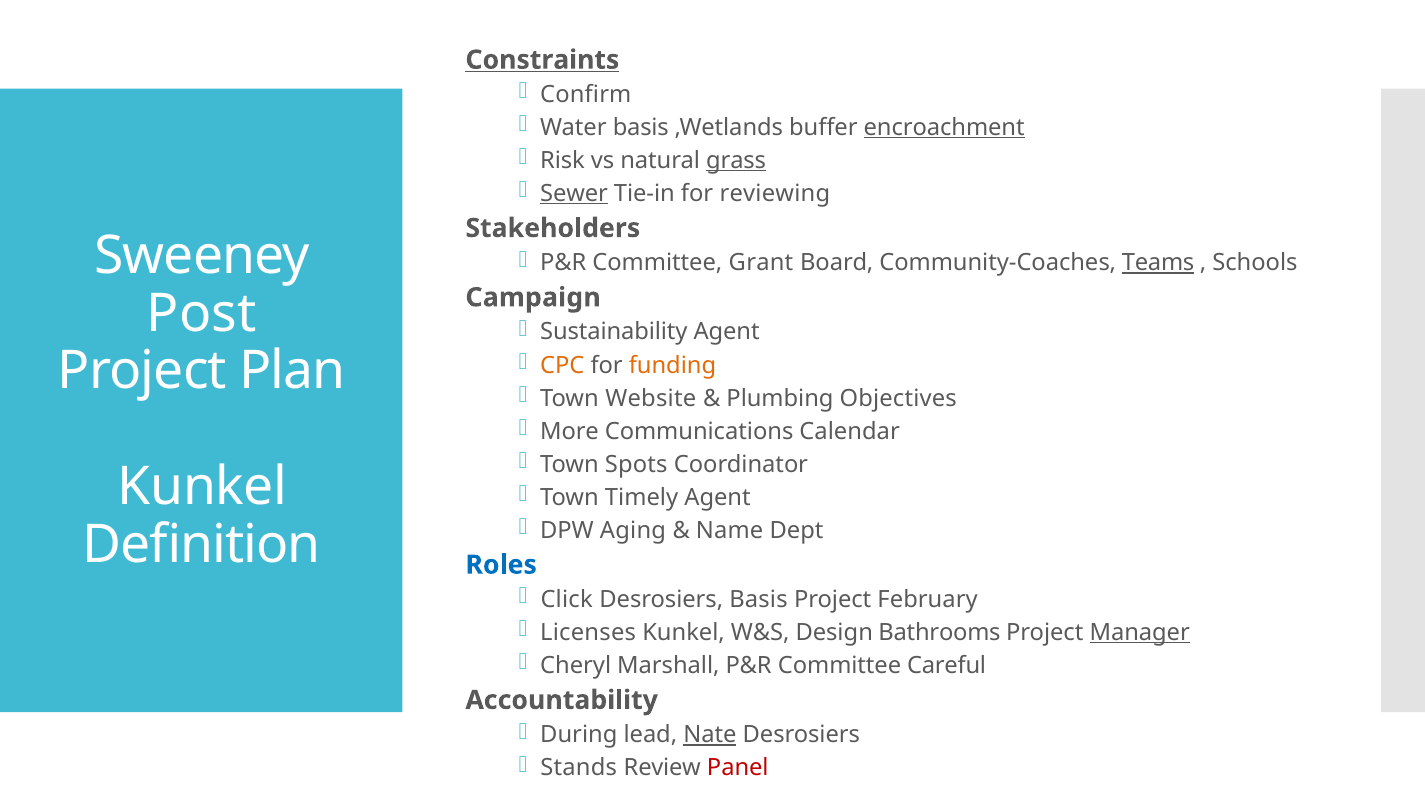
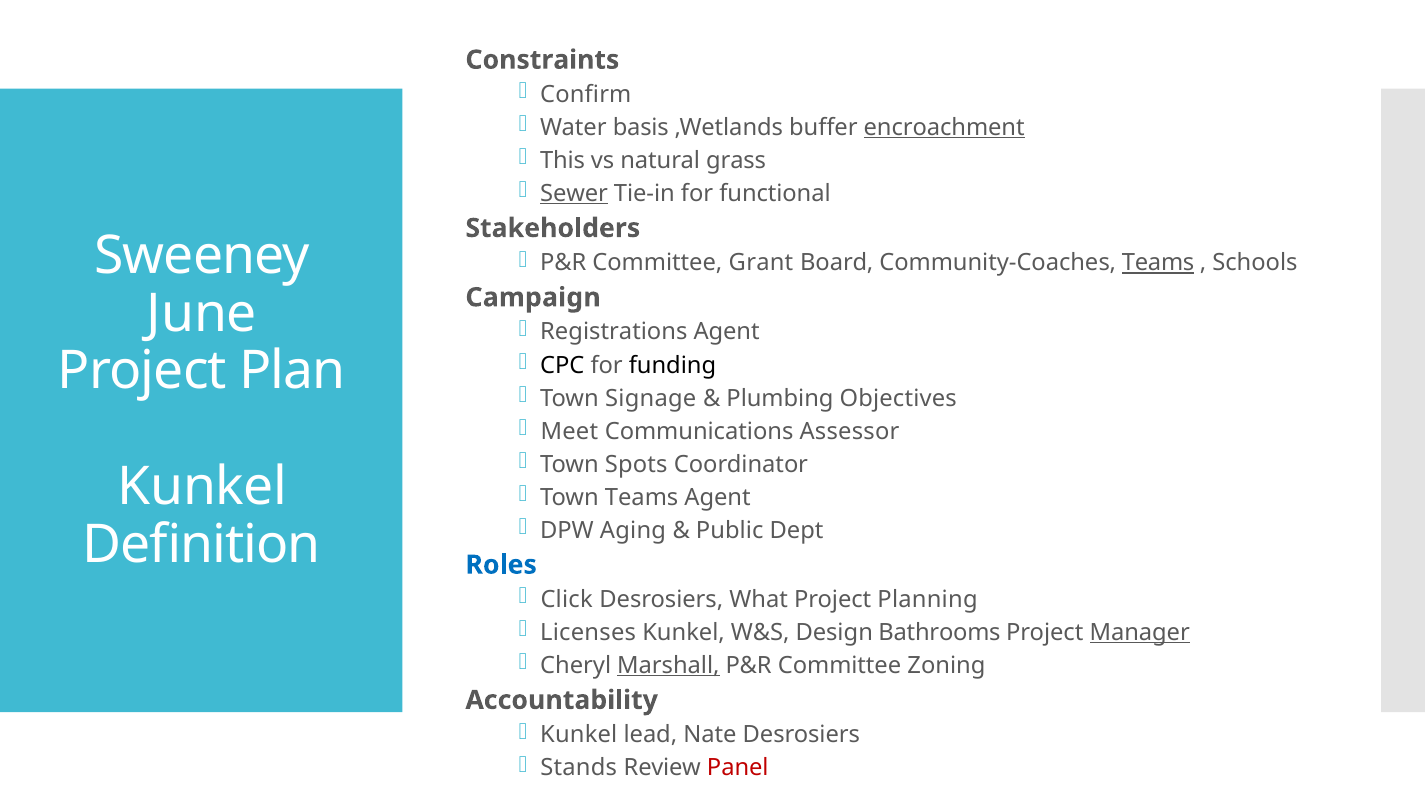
Constraints underline: present -> none
Risk: Risk -> This
grass underline: present -> none
reviewing: reviewing -> functional
Post: Post -> June
Sustainability: Sustainability -> Registrations
CPC colour: orange -> black
funding colour: orange -> black
Website: Website -> Signage
More: More -> Meet
Calendar: Calendar -> Assessor
Town Timely: Timely -> Teams
Name: Name -> Public
Desrosiers Basis: Basis -> What
February: February -> Planning
Marshall underline: none -> present
Careful: Careful -> Zoning
During at (579, 734): During -> Kunkel
Nate underline: present -> none
